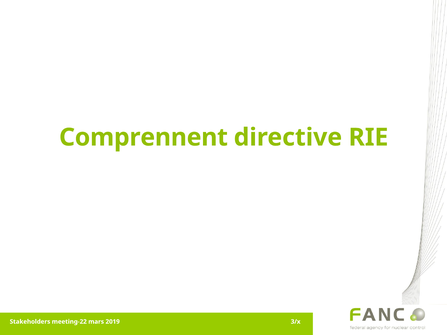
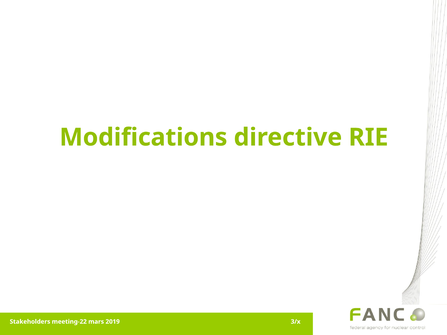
Comprennent: Comprennent -> Modifications
